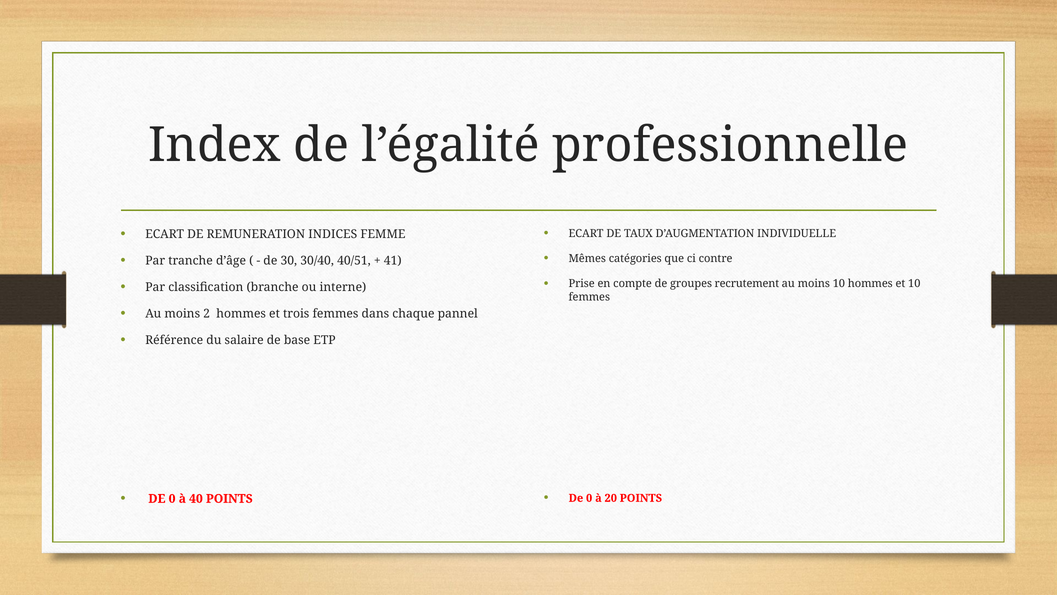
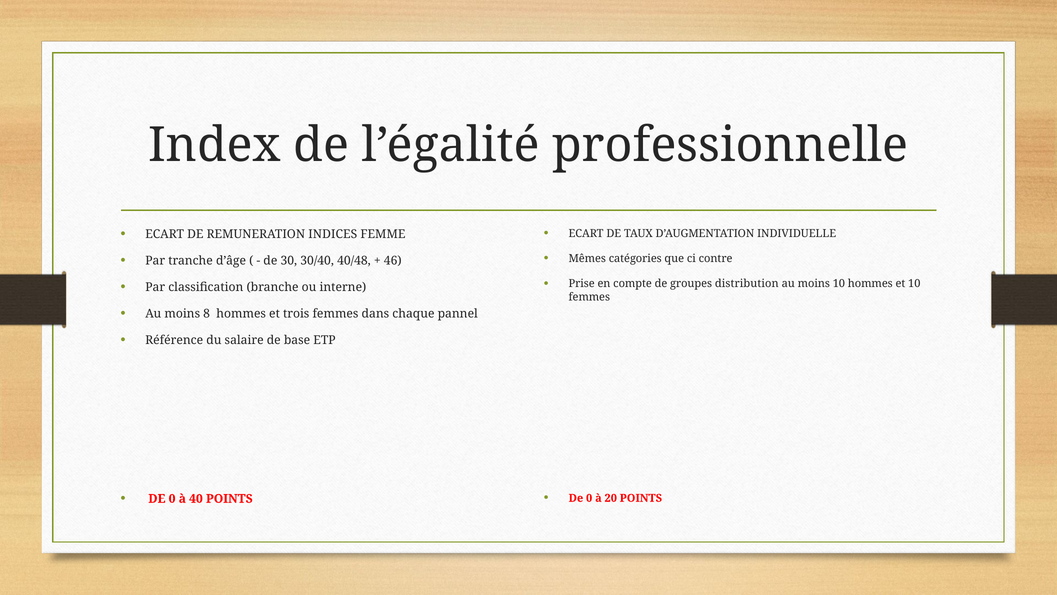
40/51: 40/51 -> 40/48
41: 41 -> 46
recrutement: recrutement -> distribution
2: 2 -> 8
